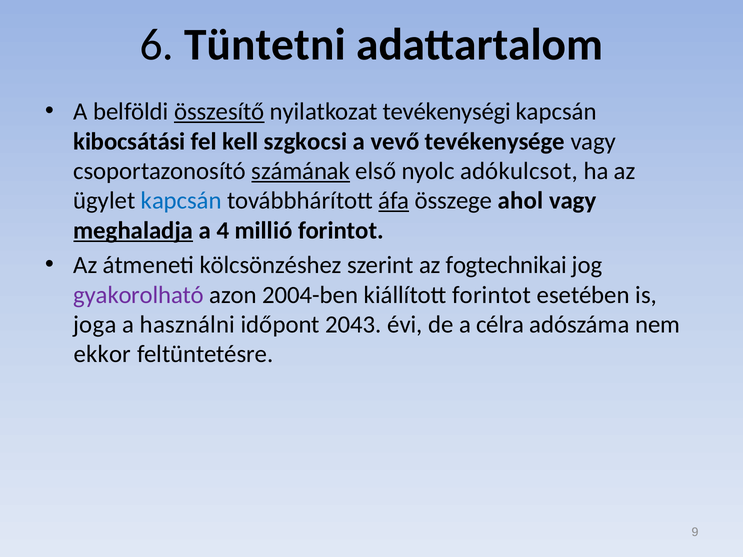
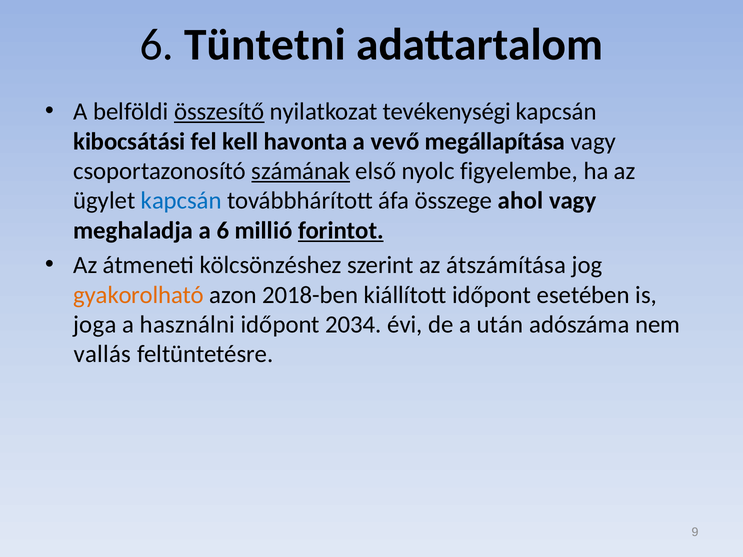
szgkocsi: szgkocsi -> havonta
tevékenysége: tevékenysége -> megállapítása
adókulcsot: adókulcsot -> figyelembe
áfa underline: present -> none
meghaladja underline: present -> none
a 4: 4 -> 6
forintot at (341, 231) underline: none -> present
fogtechnikai: fogtechnikai -> átszámítása
gyakorolható colour: purple -> orange
2004-ben: 2004-ben -> 2018-ben
kiállított forintot: forintot -> időpont
2043: 2043 -> 2034
célra: célra -> után
ekkor: ekkor -> vallás
